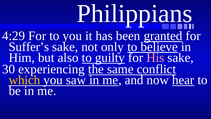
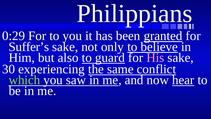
4:29: 4:29 -> 0:29
guilty: guilty -> guard
which colour: yellow -> light green
